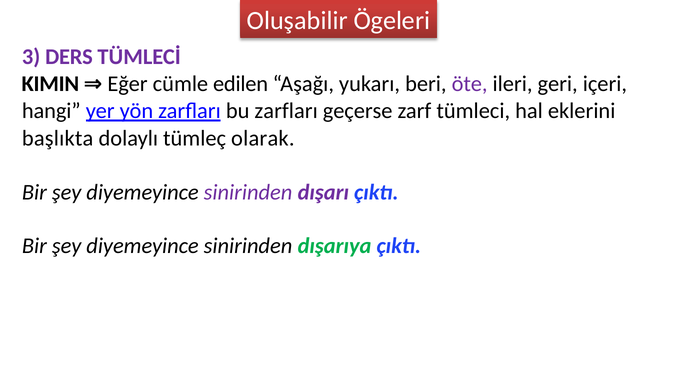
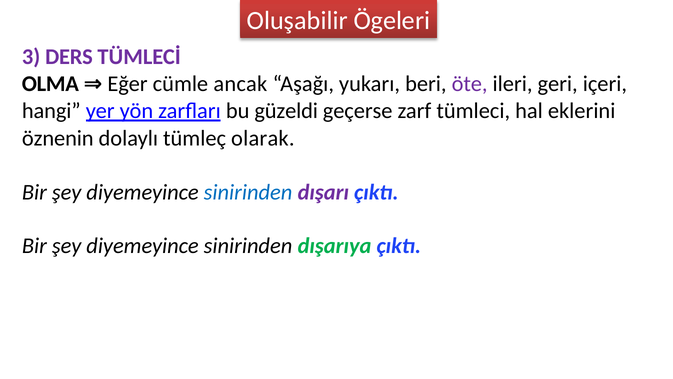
KIMIN: KIMIN -> OLMA
edilen: edilen -> ancak
bu zarfları: zarfları -> güzeldi
başlıkta: başlıkta -> öznenin
sinirinden at (248, 192) colour: purple -> blue
